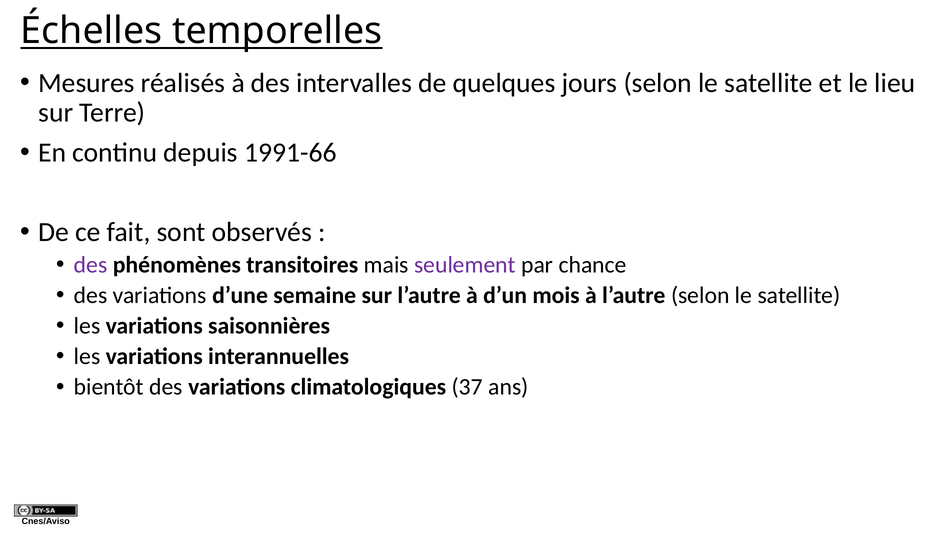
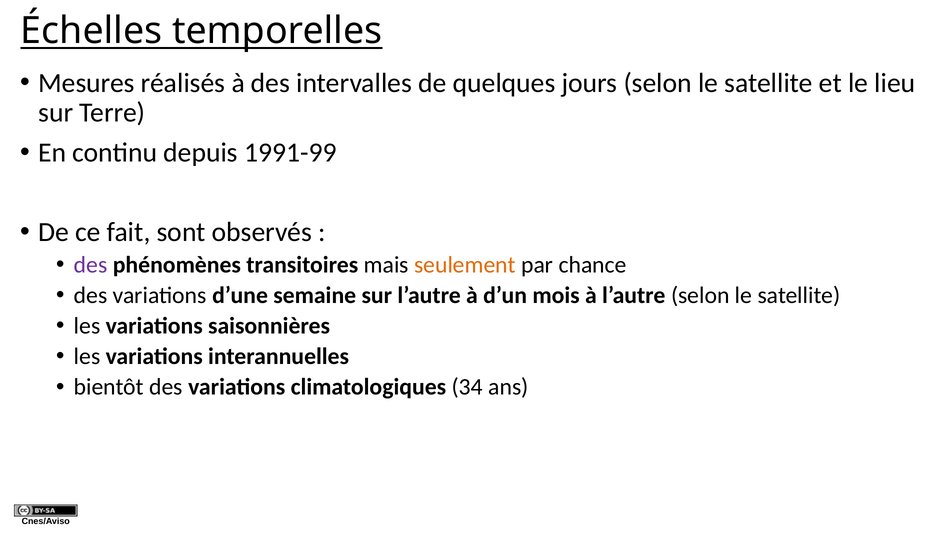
1991-66: 1991-66 -> 1991-99
seulement colour: purple -> orange
37: 37 -> 34
